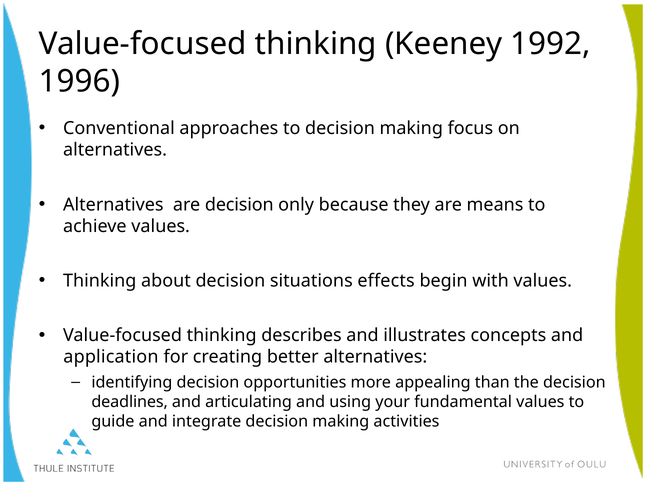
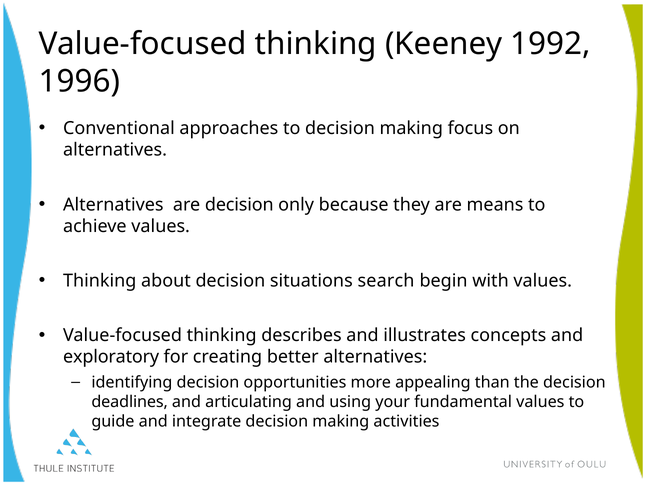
effects: effects -> search
application: application -> exploratory
